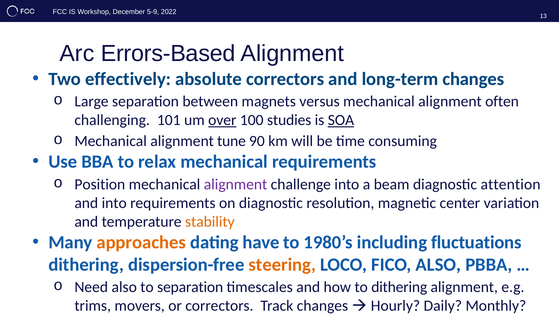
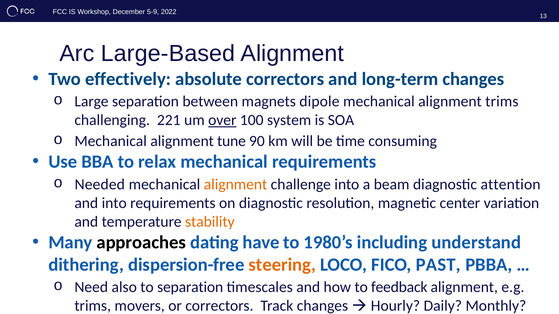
Errors-Based: Errors-Based -> Large-Based
versus: versus -> dipole
alignment often: often -> trims
101: 101 -> 221
studies: studies -> system
SOA underline: present -> none
Position: Position -> Needed
alignment at (236, 185) colour: purple -> orange
approaches colour: orange -> black
fluctuations: fluctuations -> understand
FICO ALSO: ALSO -> PAST
to dithering: dithering -> feedback
